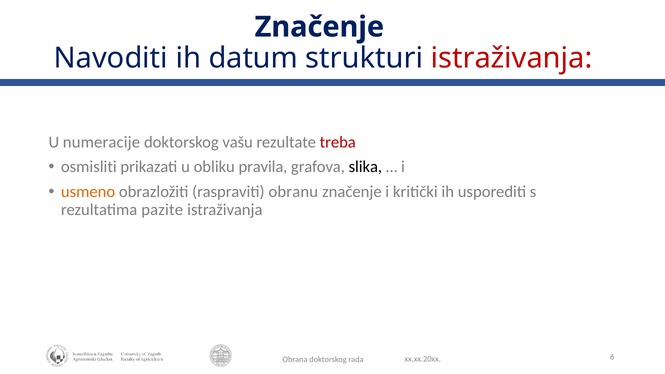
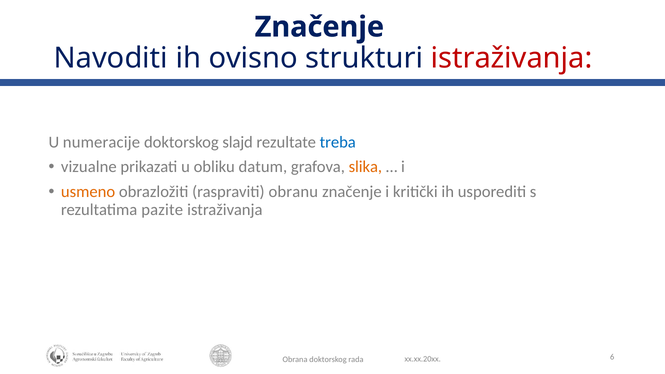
datum: datum -> ovisno
vašu: vašu -> slajd
treba colour: red -> blue
osmisliti: osmisliti -> vizualne
pravila: pravila -> datum
slika colour: black -> orange
